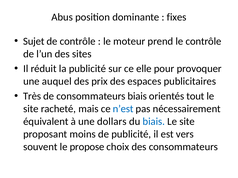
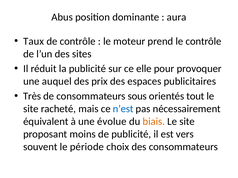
fixes: fixes -> aura
Sujet: Sujet -> Taux
consommateurs biais: biais -> sous
dollars: dollars -> évolue
biais at (154, 122) colour: blue -> orange
propose: propose -> période
